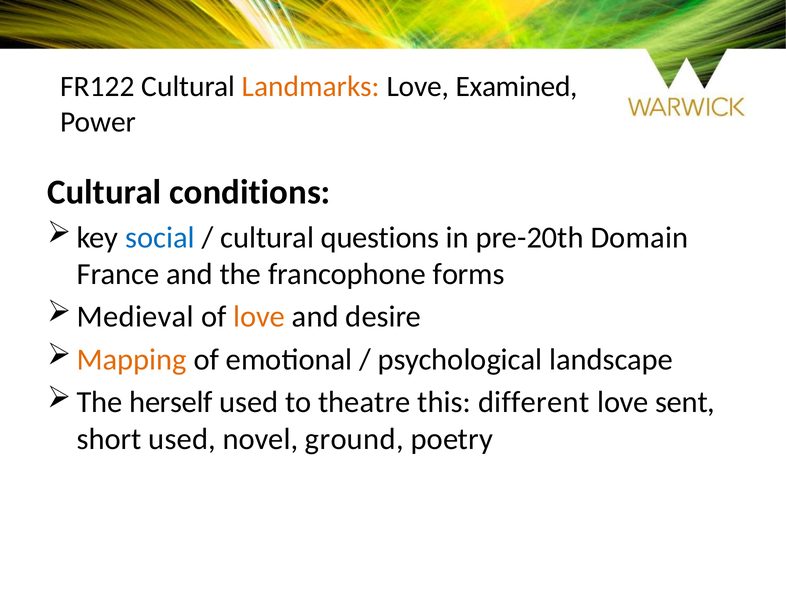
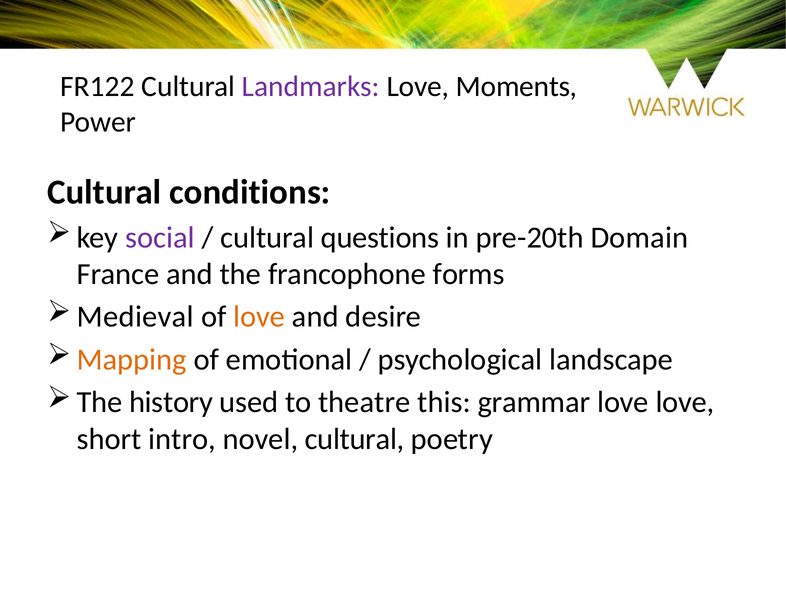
Landmarks colour: orange -> purple
Examined: Examined -> Moments
social colour: blue -> purple
herself: herself -> history
different: different -> grammar
love sent: sent -> love
short used: used -> intro
novel ground: ground -> cultural
